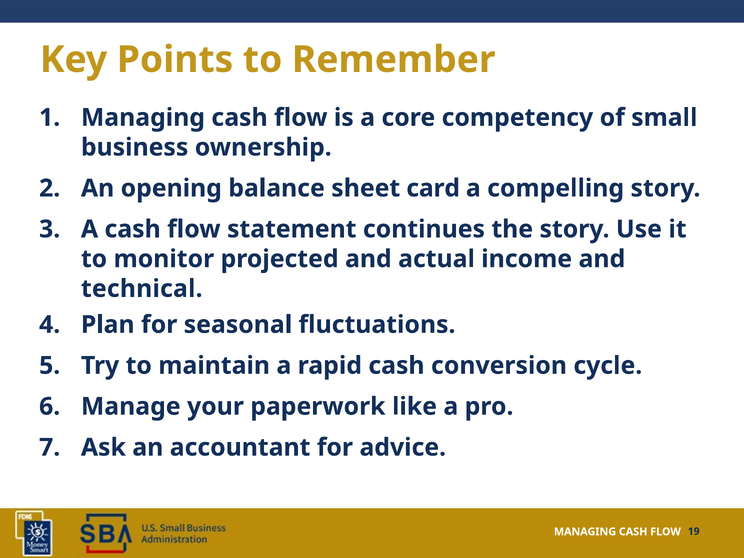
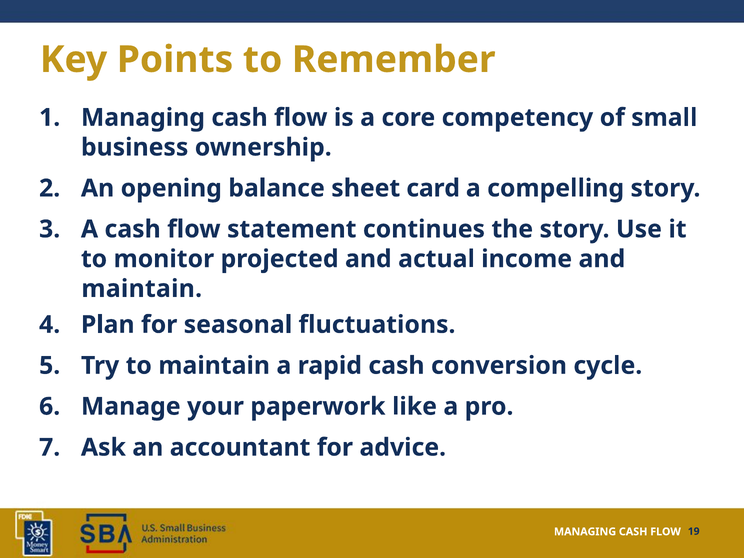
technical at (142, 289): technical -> maintain
